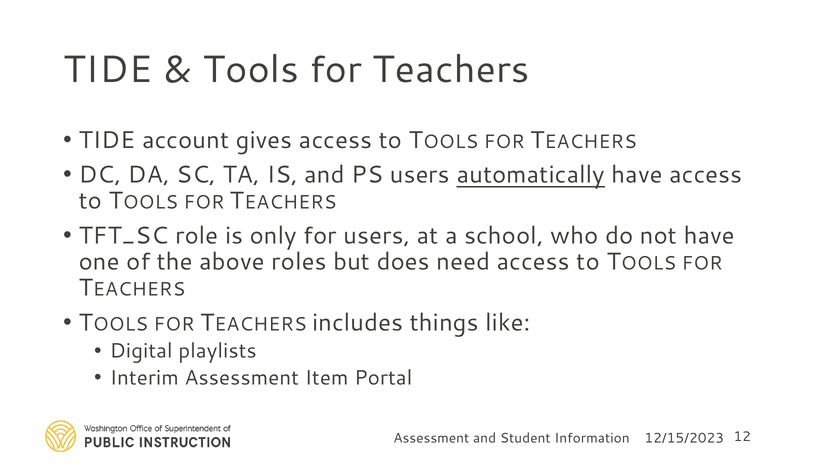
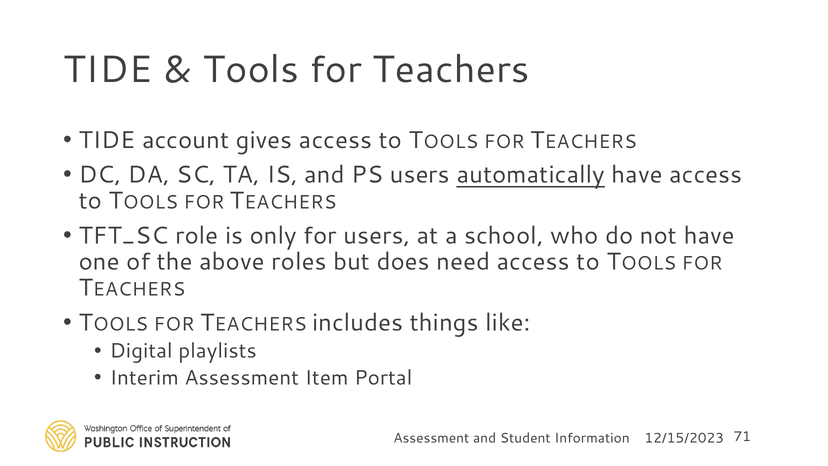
12: 12 -> 71
